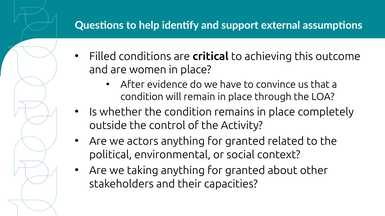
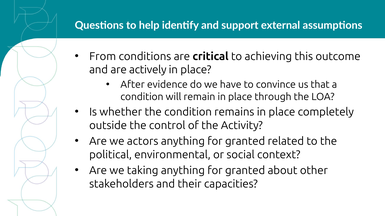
Filled: Filled -> From
women: women -> actively
